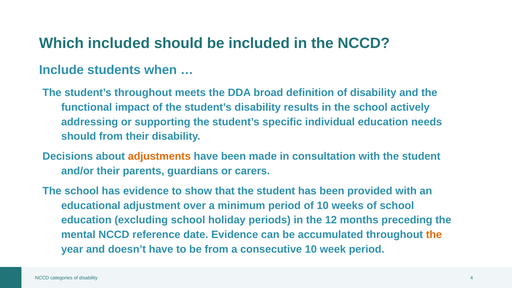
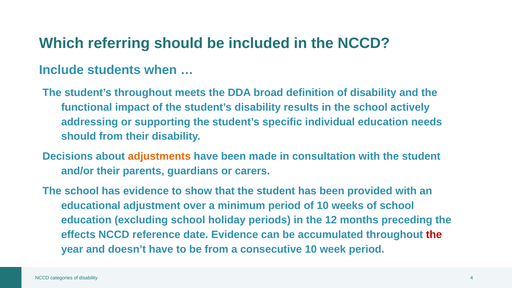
Which included: included -> referring
mental: mental -> effects
the at (434, 235) colour: orange -> red
